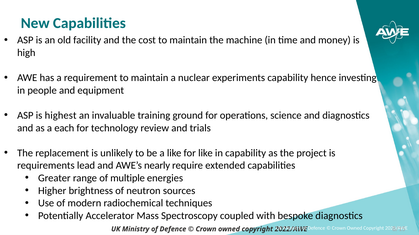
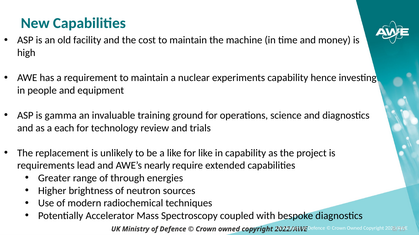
highest: highest -> gamma
multiple: multiple -> through
